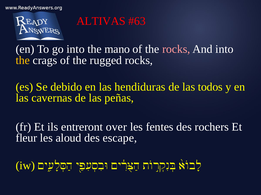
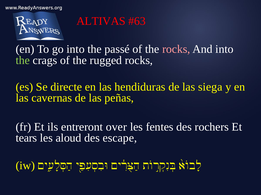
mano: mano -> passé
the at (23, 60) colour: yellow -> light green
debido: debido -> directe
todos: todos -> siega
fleur: fleur -> tears
